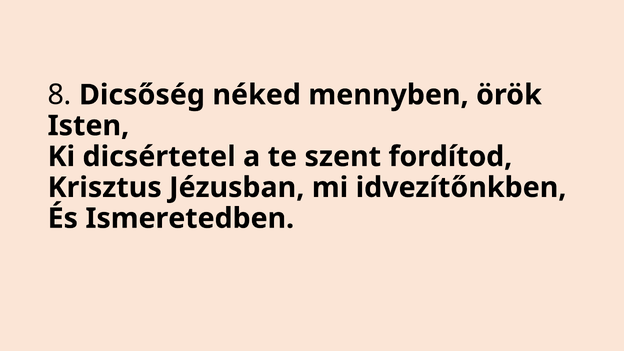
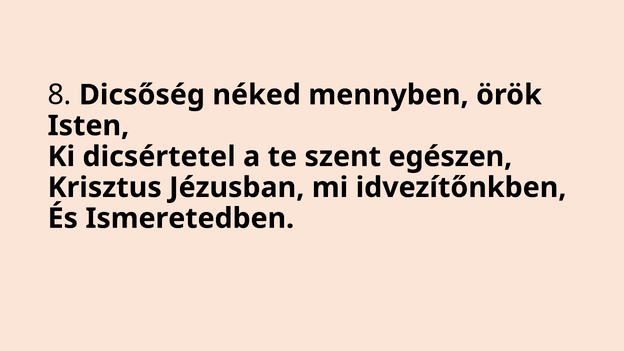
fordítod: fordítod -> egészen
